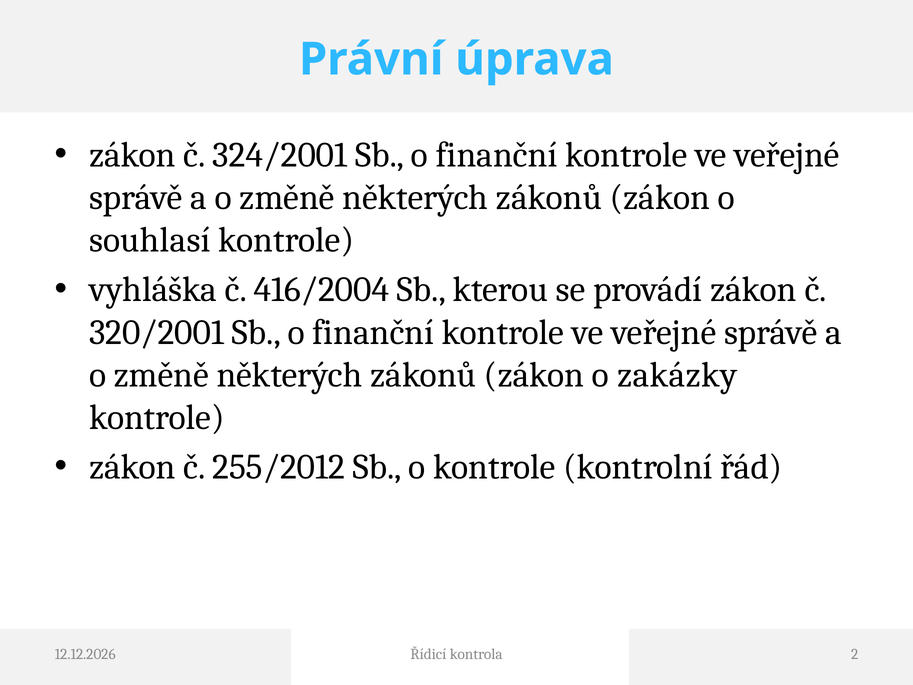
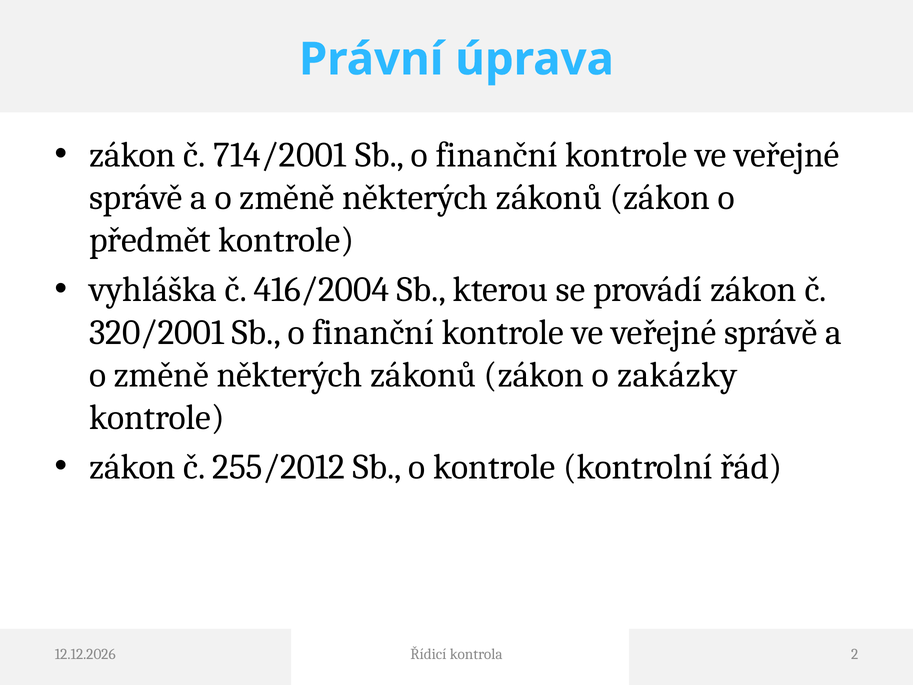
324/2001: 324/2001 -> 714/2001
souhlasí: souhlasí -> předmět
